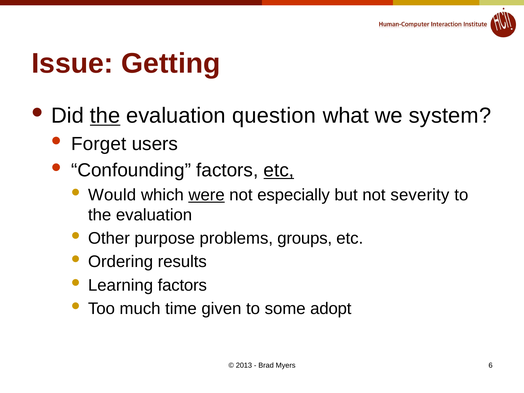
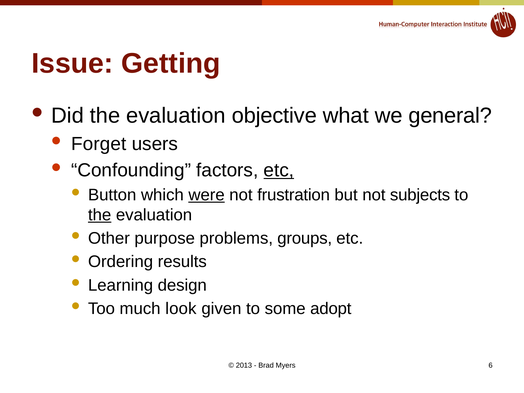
the at (105, 116) underline: present -> none
question: question -> objective
system: system -> general
Would: Would -> Button
especially: especially -> frustration
severity: severity -> subjects
the at (100, 215) underline: none -> present
Learning factors: factors -> design
time: time -> look
